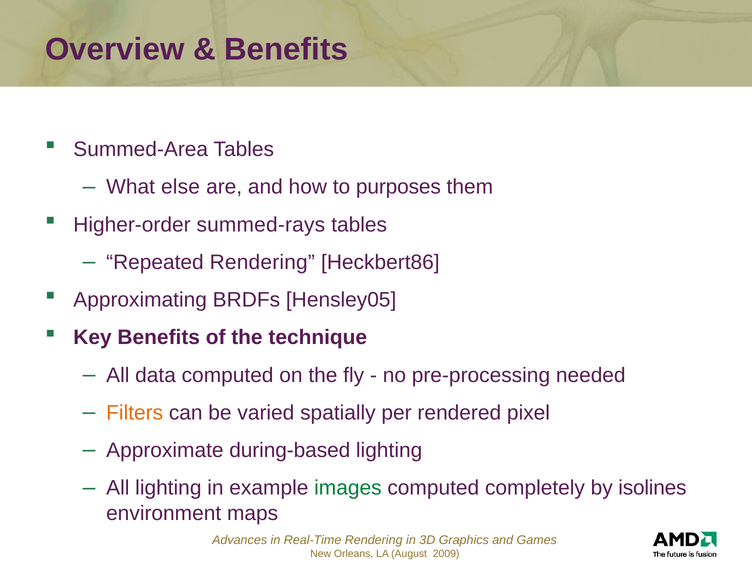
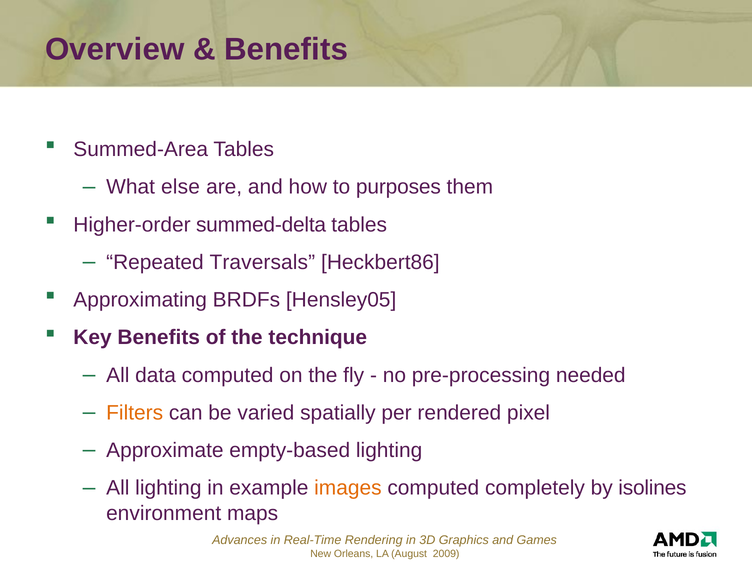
summed-rays: summed-rays -> summed-delta
Repeated Rendering: Rendering -> Traversals
during-based: during-based -> empty-based
images colour: green -> orange
